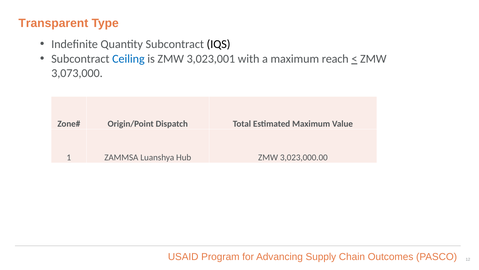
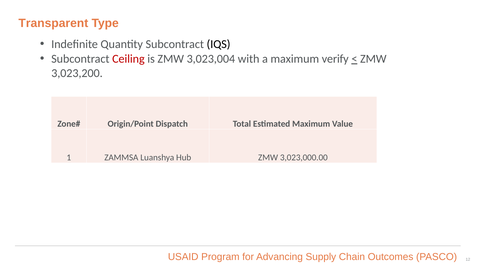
Ceiling colour: blue -> red
3,023,001: 3,023,001 -> 3,023,004
reach: reach -> verify
3,073,000: 3,073,000 -> 3,023,200
